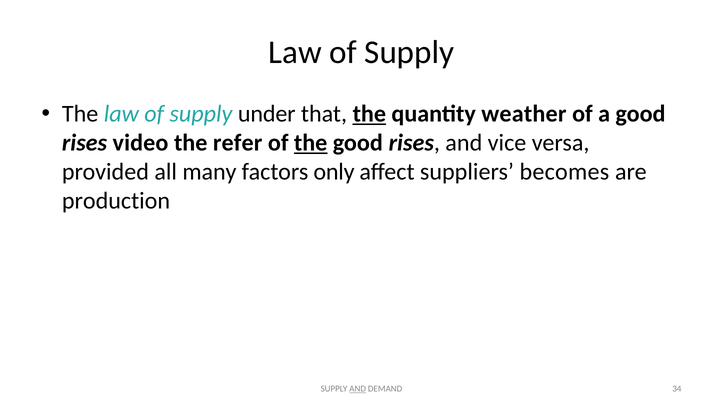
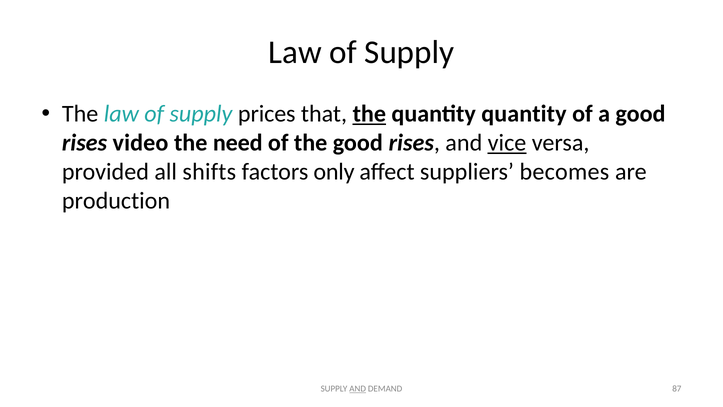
under: under -> prices
quantity weather: weather -> quantity
refer: refer -> need
the at (311, 143) underline: present -> none
vice underline: none -> present
many: many -> shifts
34: 34 -> 87
